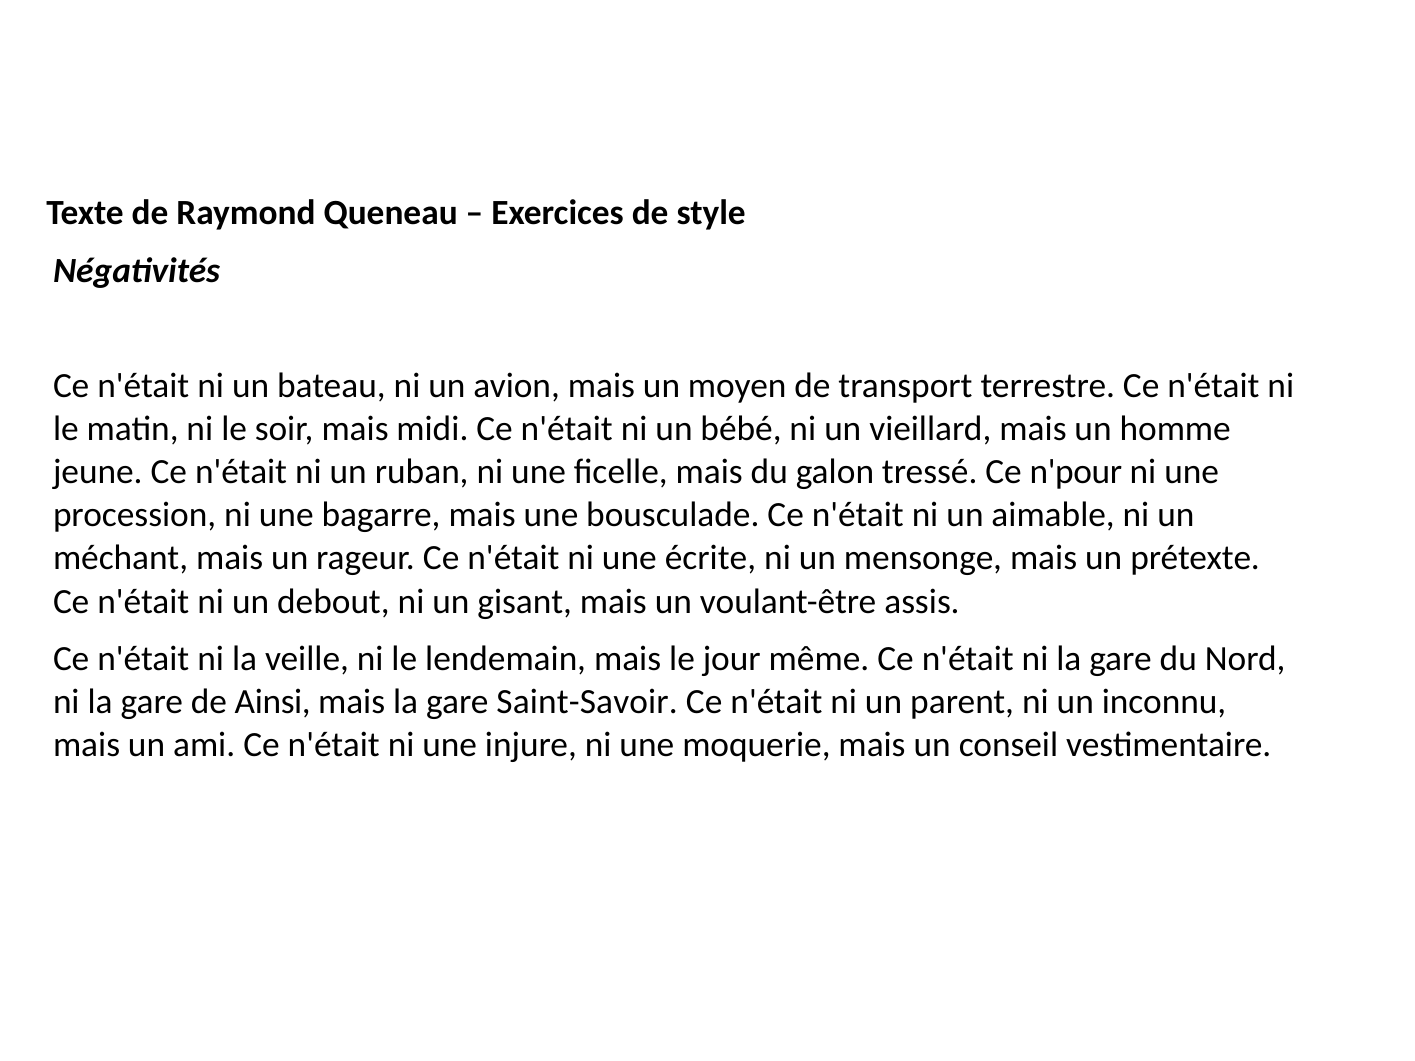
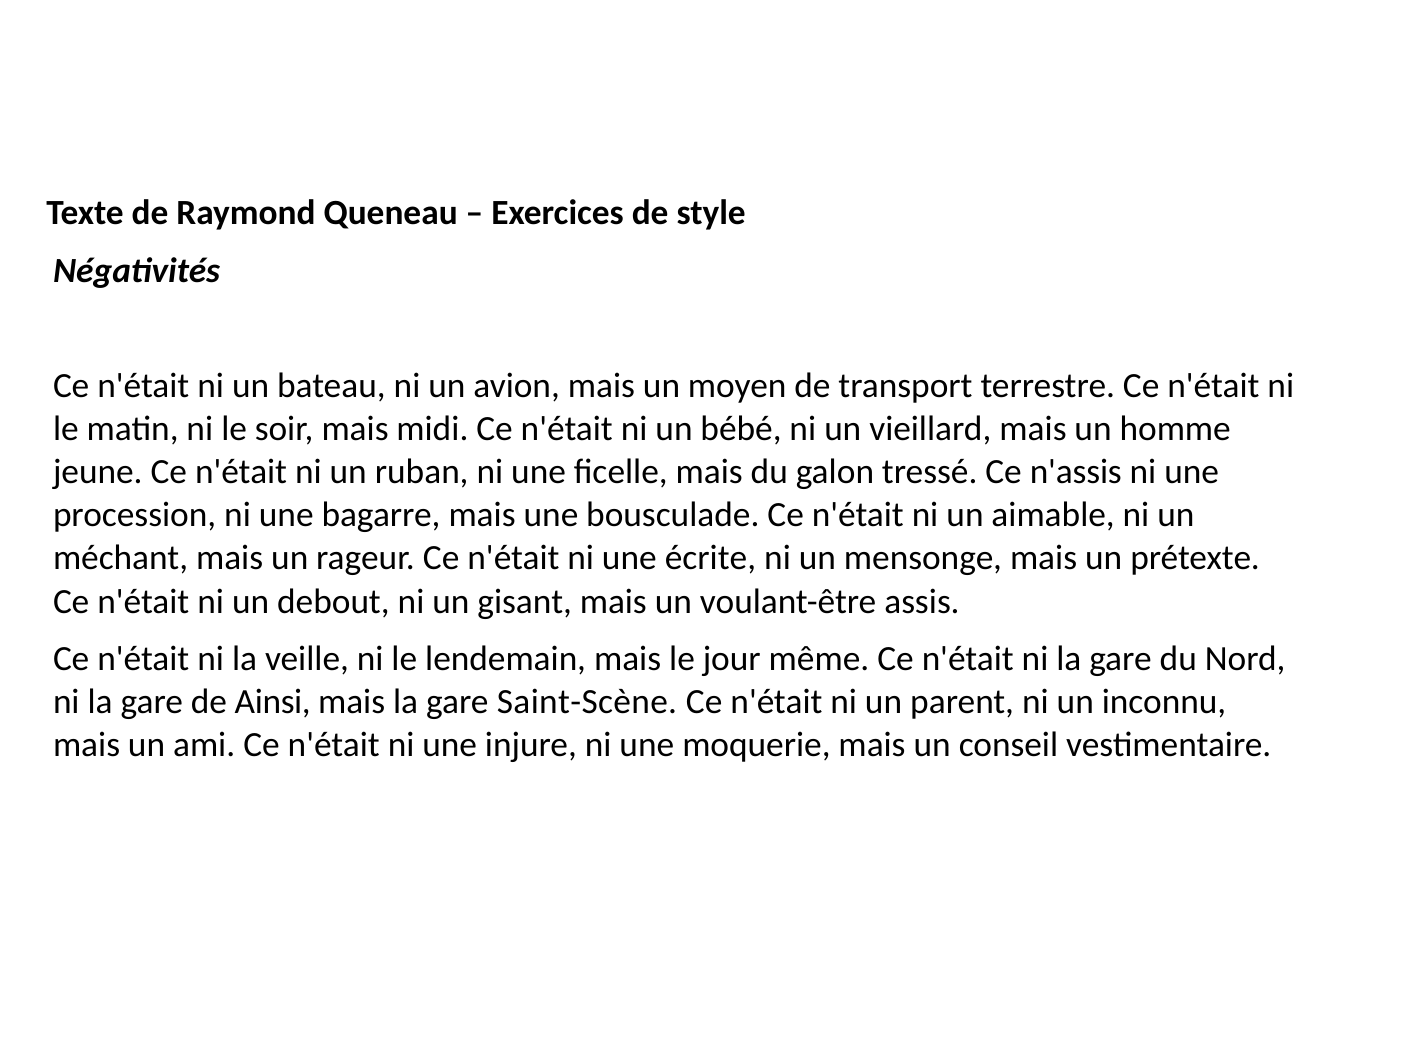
n'pour: n'pour -> n'assis
Saint-Savoir: Saint-Savoir -> Saint-Scène
